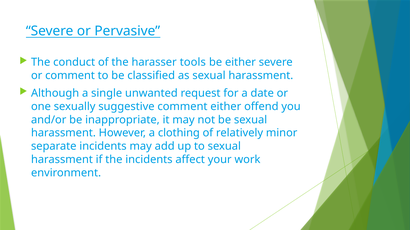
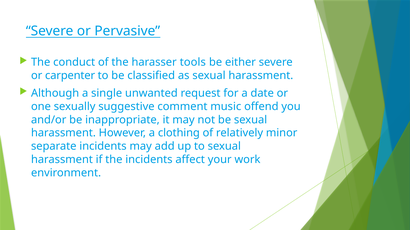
or comment: comment -> carpenter
comment either: either -> music
